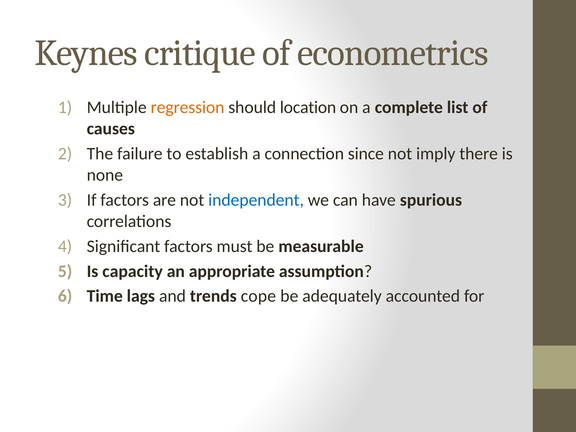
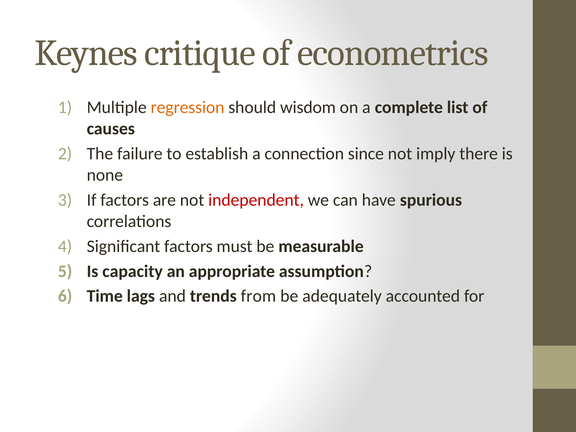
location: location -> wisdom
independent colour: blue -> red
cope: cope -> from
